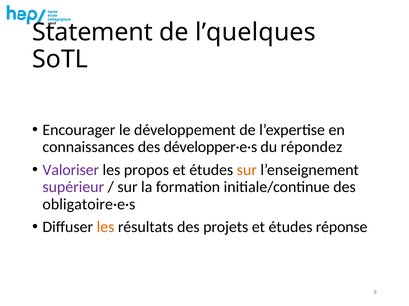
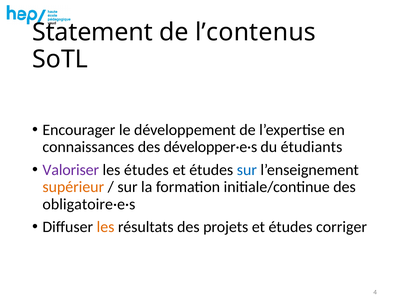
l’quelques: l’quelques -> l’contenus
répondez: répondez -> étudiants
les propos: propos -> études
sur at (247, 170) colour: orange -> blue
supérieur colour: purple -> orange
réponse: réponse -> corriger
